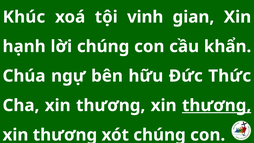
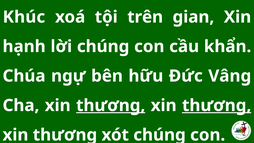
vinh: vinh -> trên
Thức: Thức -> Vâng
thương at (111, 105) underline: none -> present
